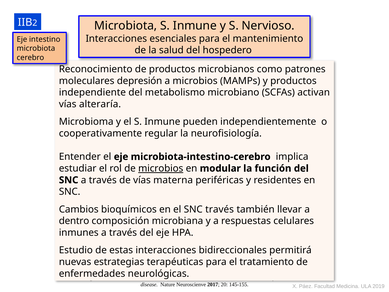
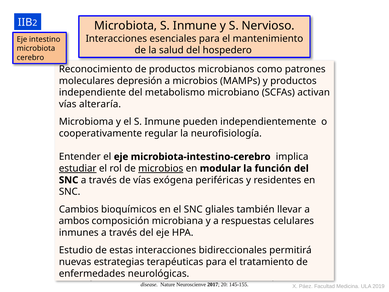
estudiar underline: none -> present
materna: materna -> exógena
SNC través: través -> gliales
dentro: dentro -> ambos
